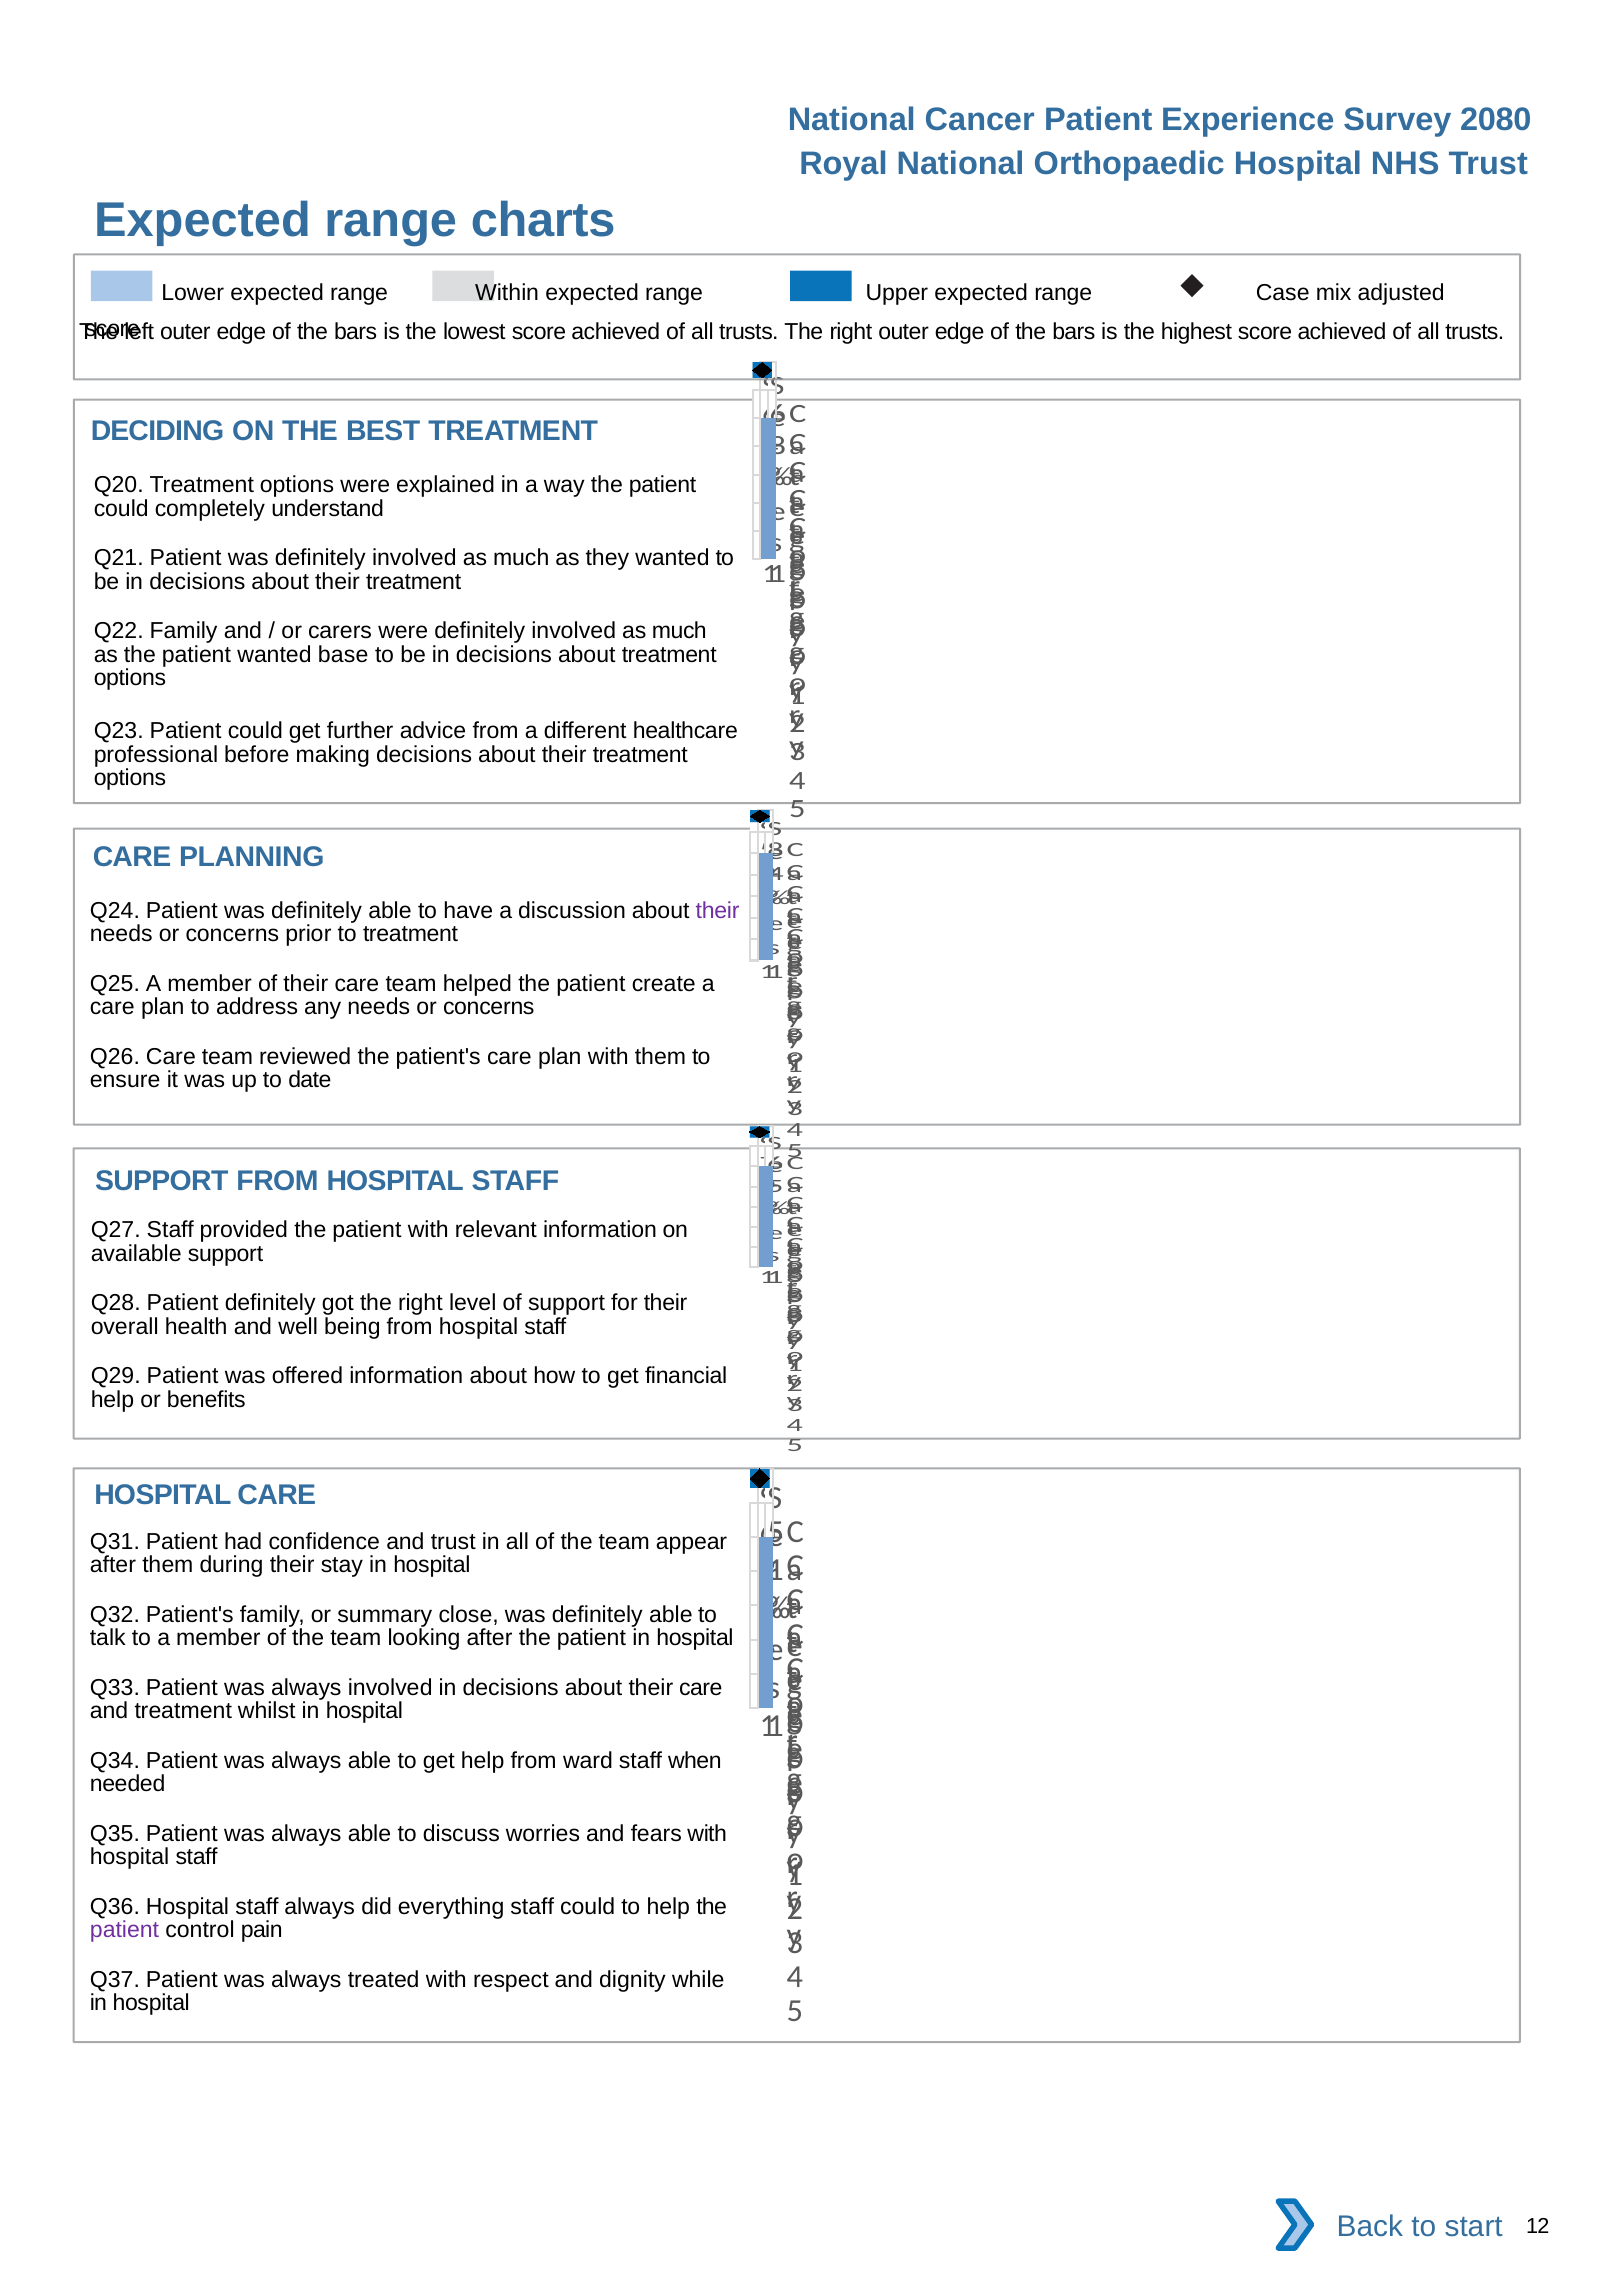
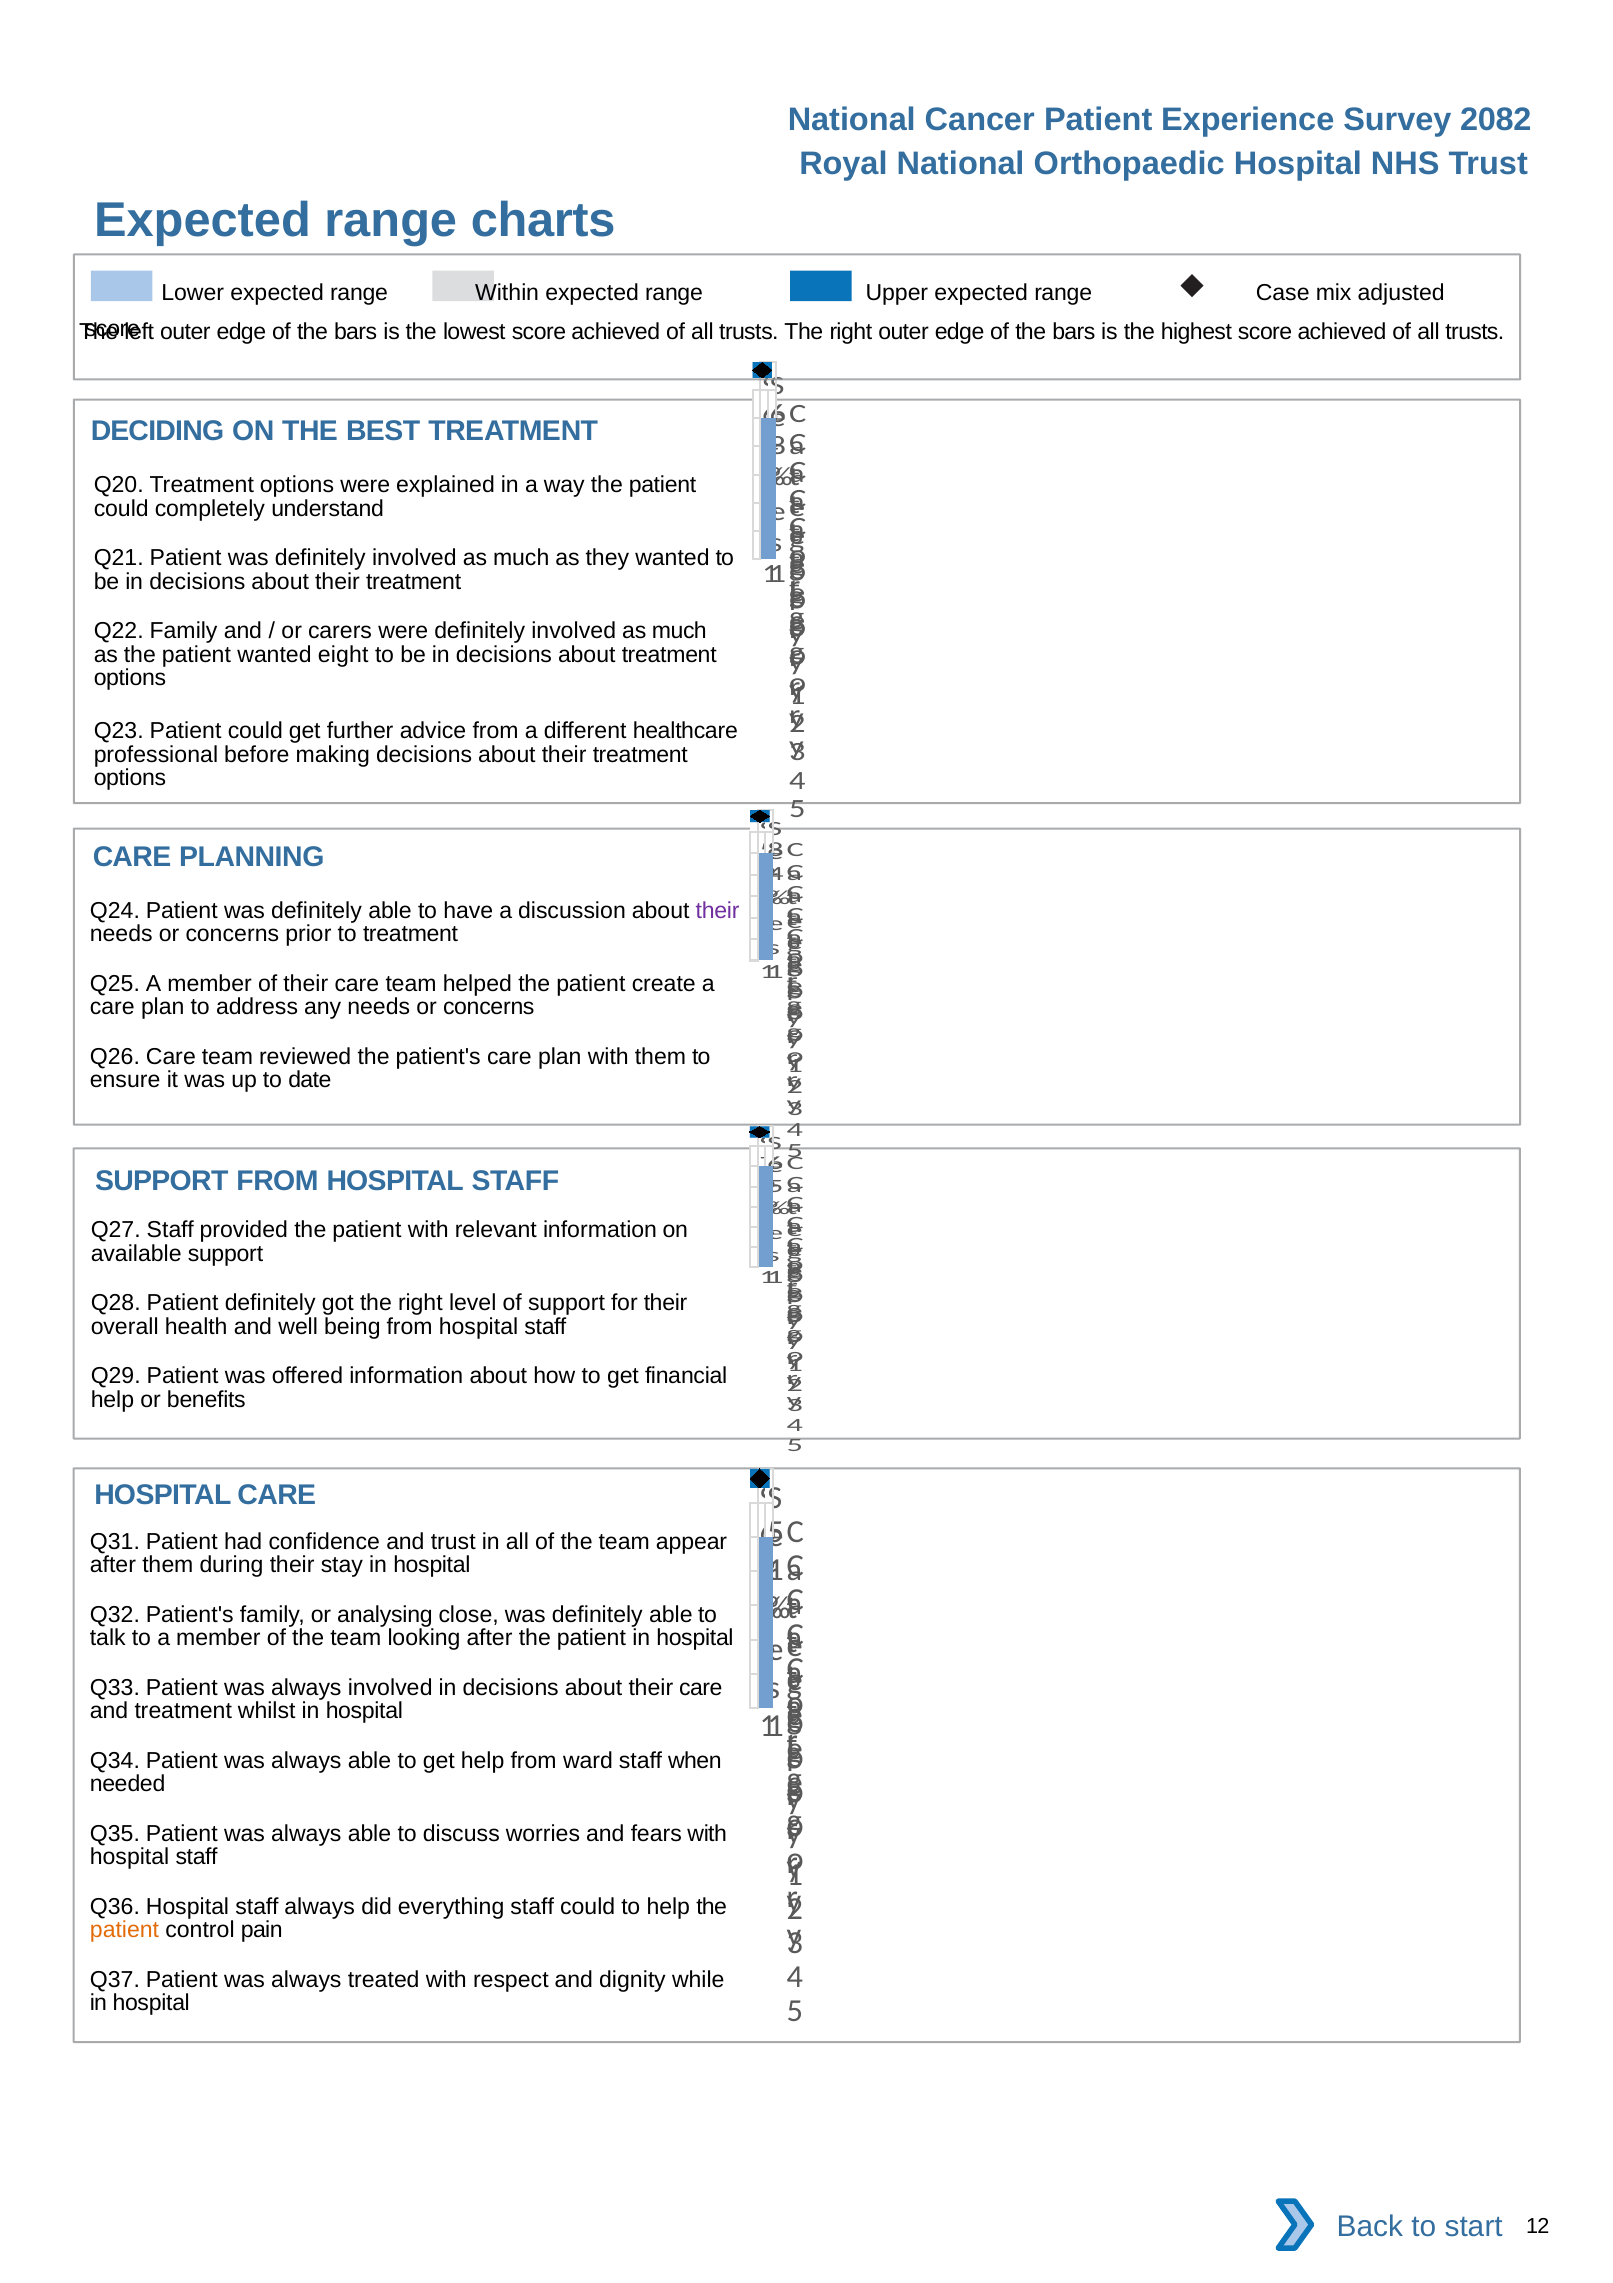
2080: 2080 -> 2082
base: base -> eight
summary: summary -> analysing
patient at (125, 1930) colour: purple -> orange
